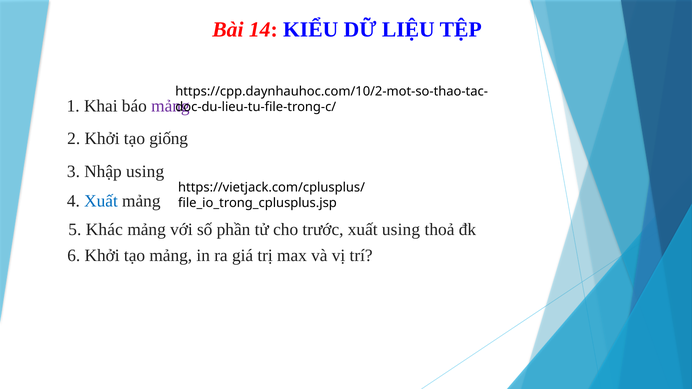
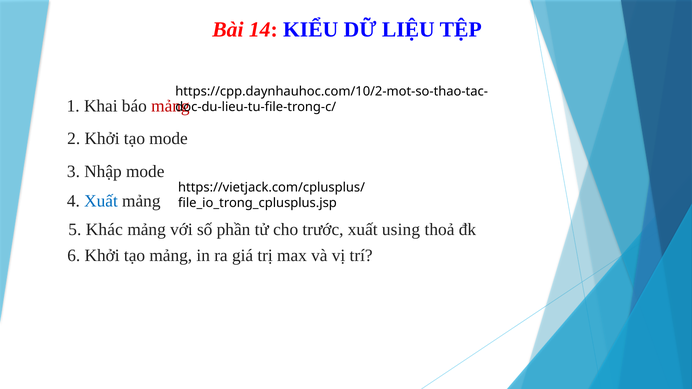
mảng at (170, 106) colour: purple -> red
tạo giống: giống -> mode
Nhập using: using -> mode
